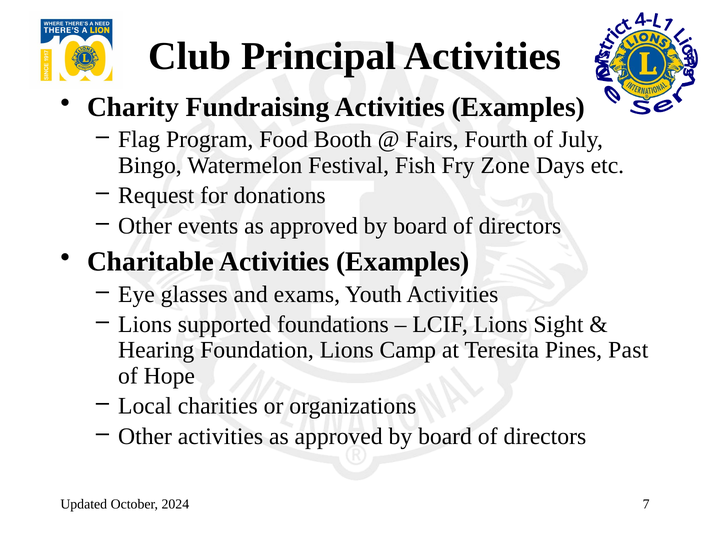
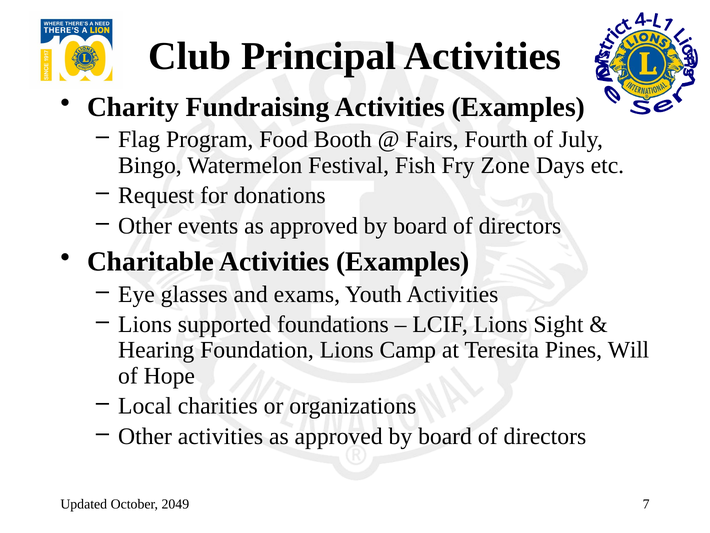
Past: Past -> Will
2024: 2024 -> 2049
